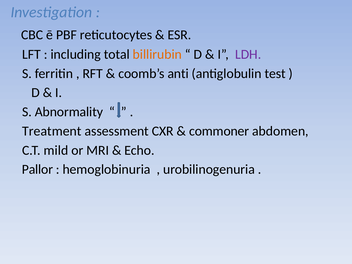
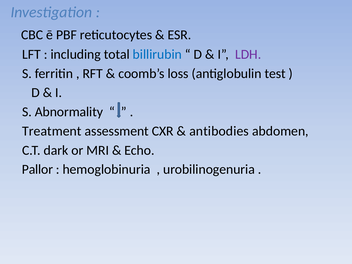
billirubin colour: orange -> blue
anti: anti -> loss
commoner: commoner -> antibodies
mild: mild -> dark
